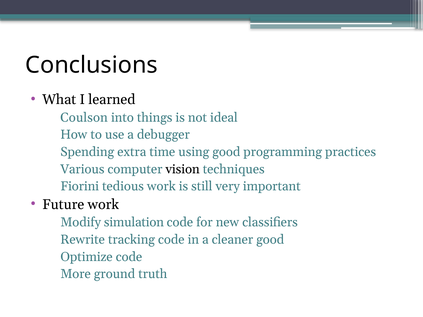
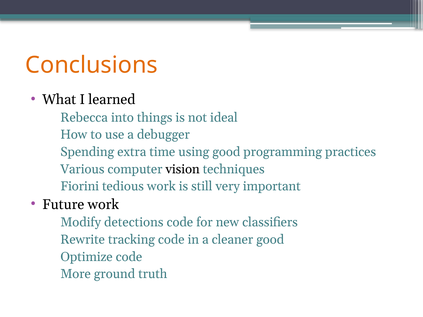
Conclusions colour: black -> orange
Coulson: Coulson -> Rebecca
simulation: simulation -> detections
